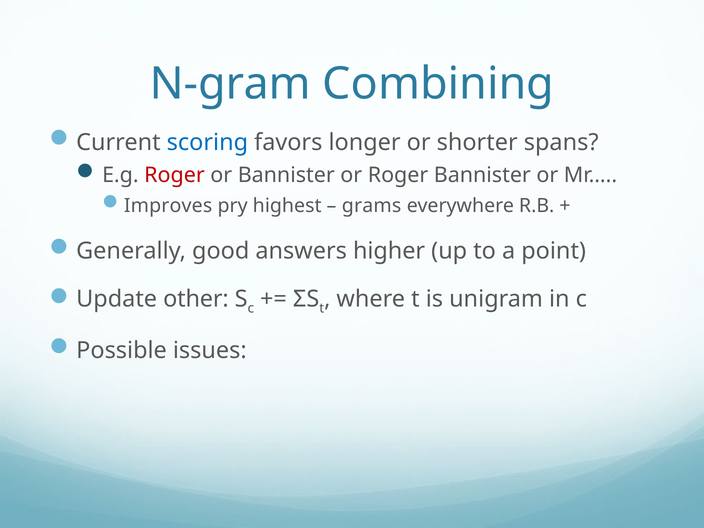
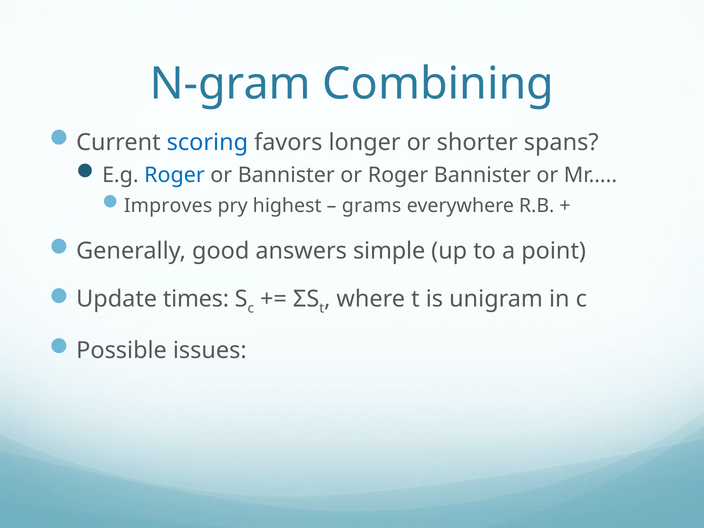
Roger at (175, 175) colour: red -> blue
higher: higher -> simple
other: other -> times
